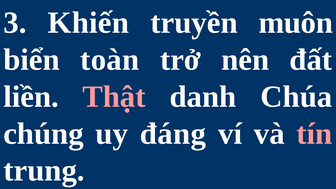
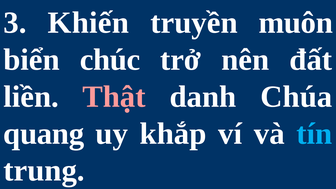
toàn: toàn -> chúc
chúng: chúng -> quang
đáng: đáng -> khắp
tín colour: pink -> light blue
